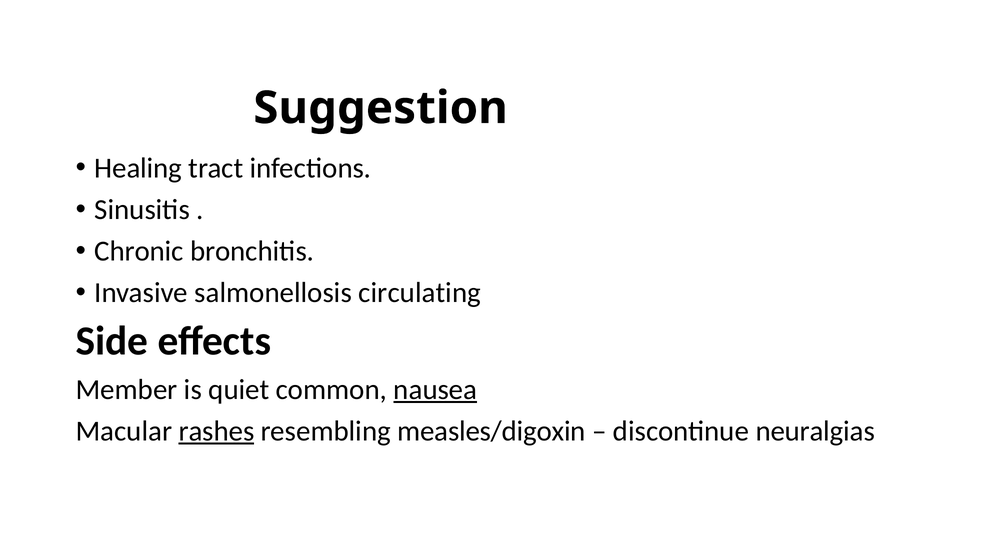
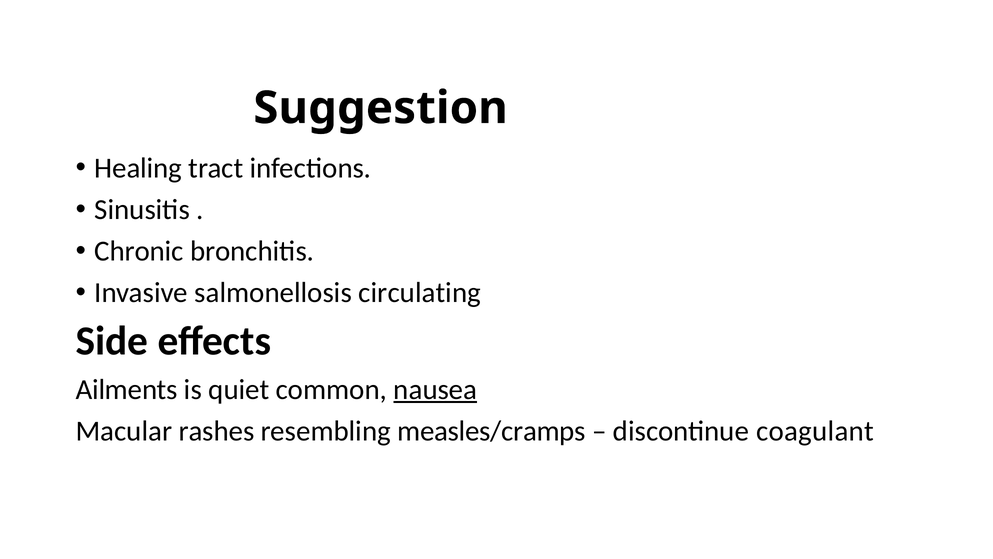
Member: Member -> Ailments
rashes underline: present -> none
measles/digoxin: measles/digoxin -> measles/cramps
neuralgias: neuralgias -> coagulant
